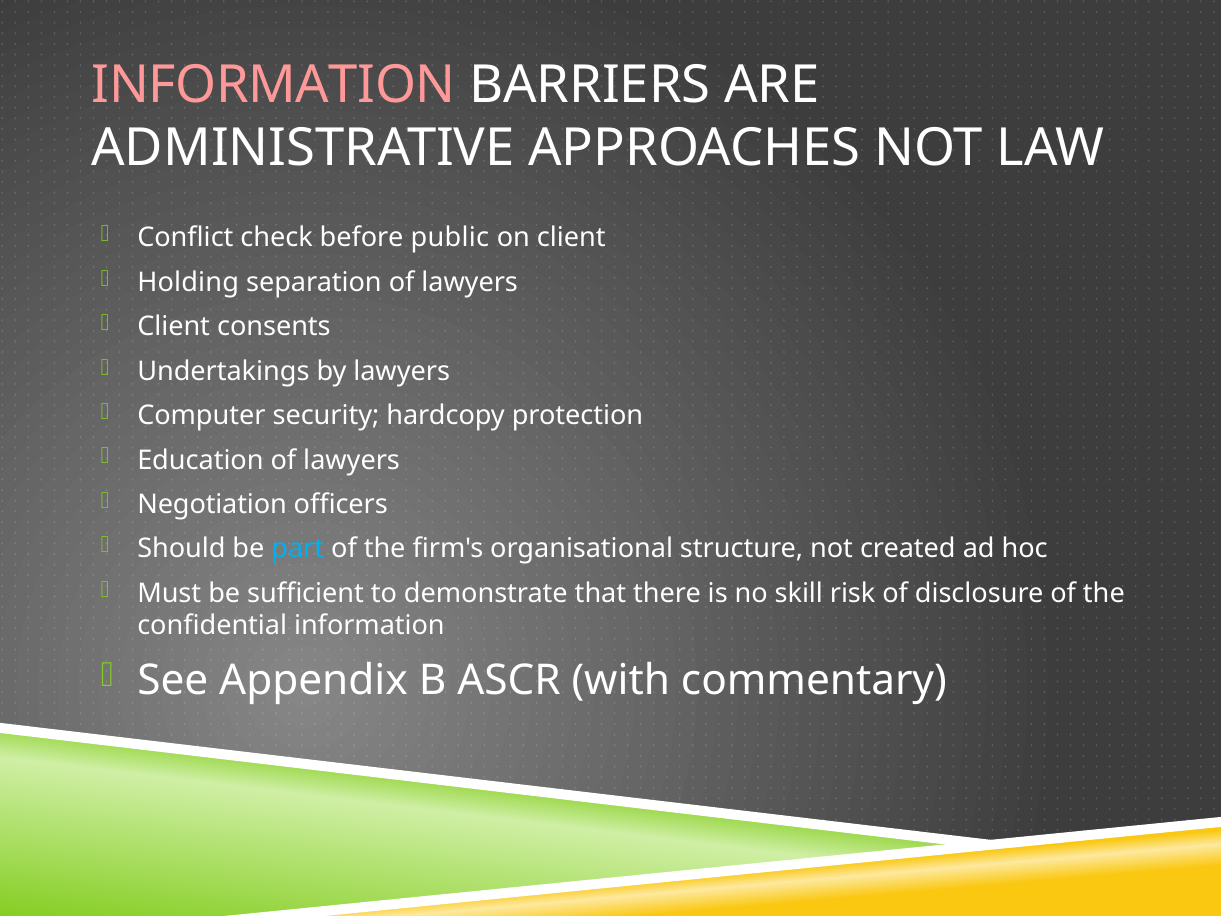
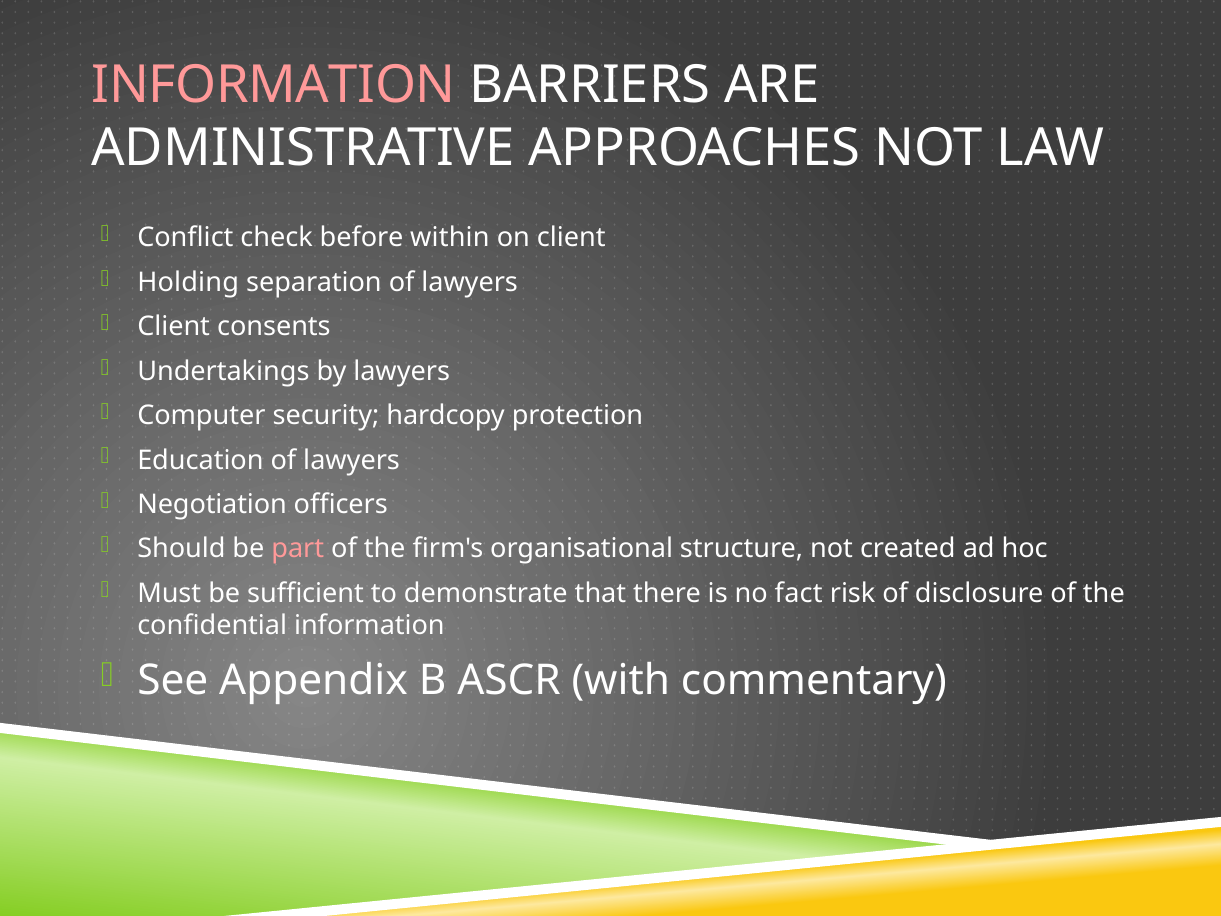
public: public -> within
part colour: light blue -> pink
skill: skill -> fact
